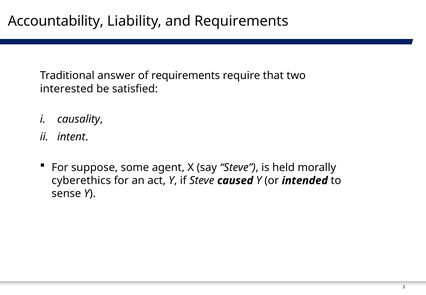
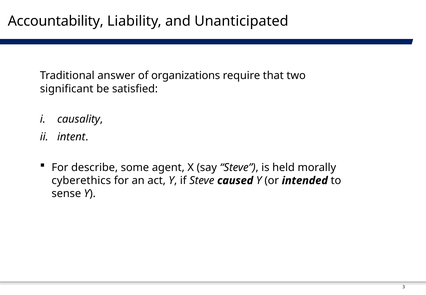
and Requirements: Requirements -> Unanticipated
of requirements: requirements -> organizations
interested: interested -> significant
suppose: suppose -> describe
